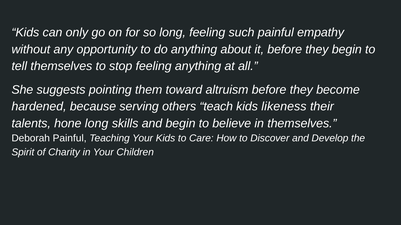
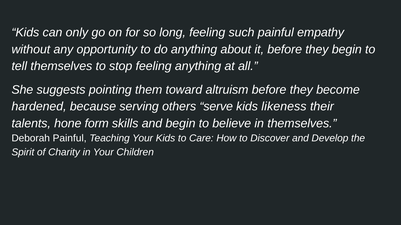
teach: teach -> serve
hone long: long -> form
